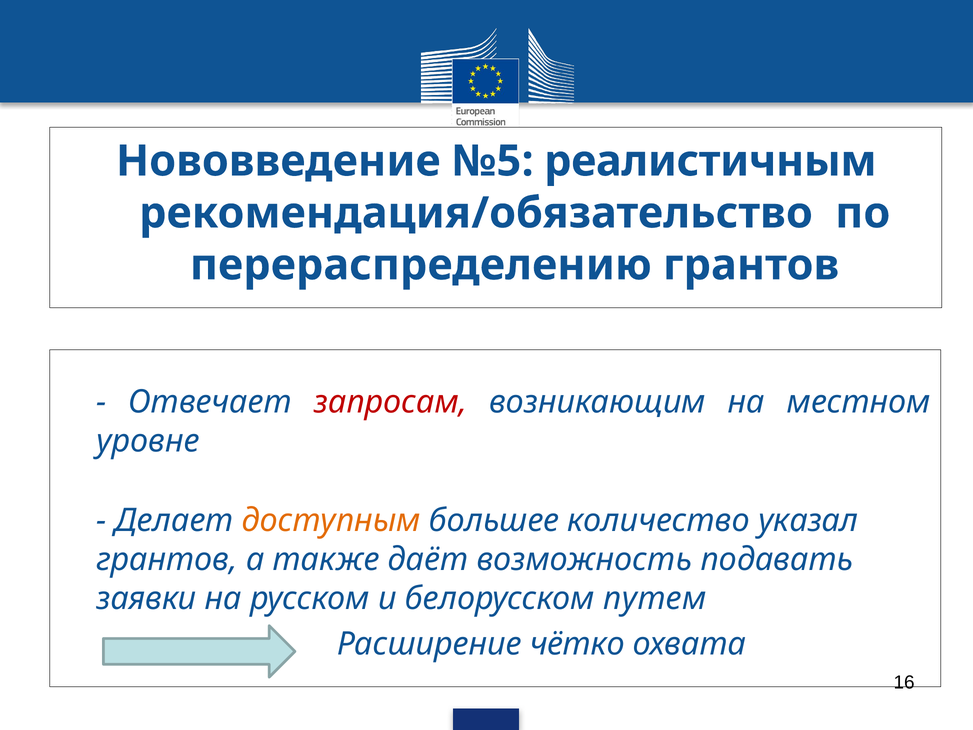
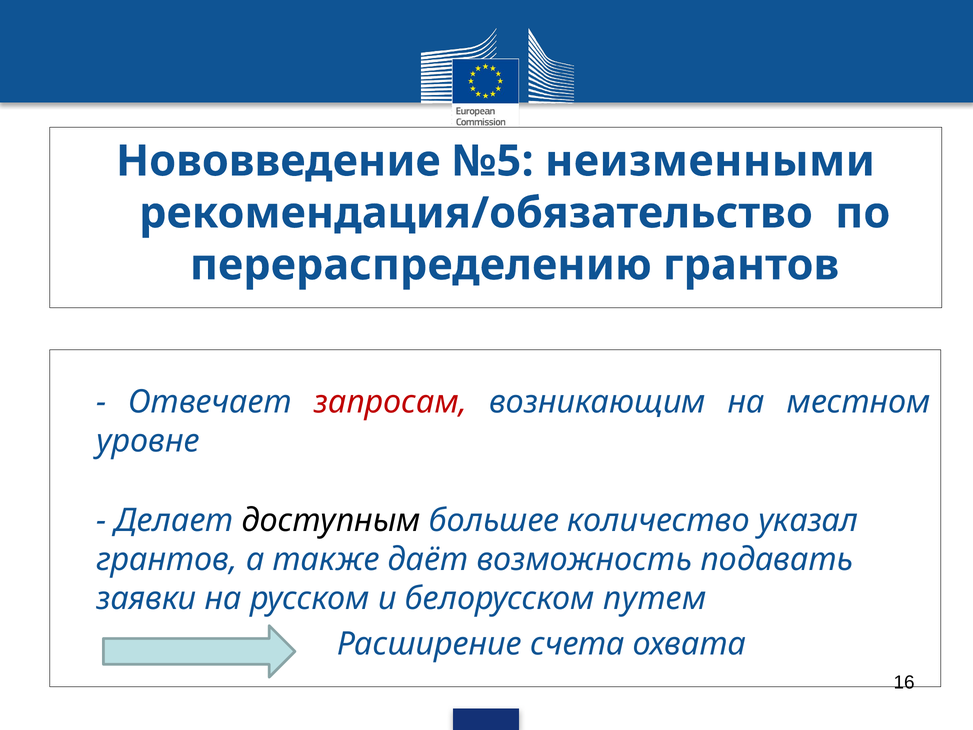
реалистичным: реалистичным -> неизменными
доступным colour: orange -> black
чётко: чётко -> счета
